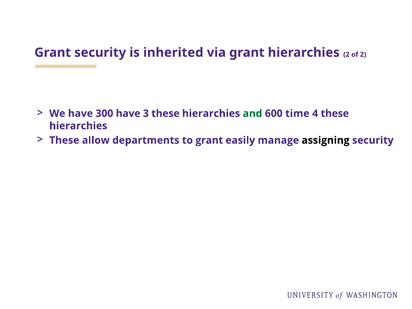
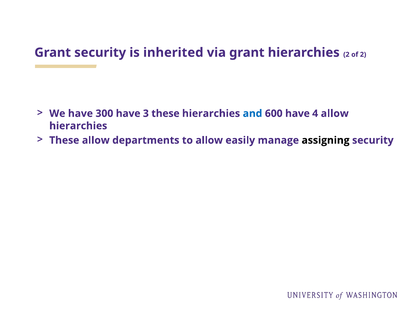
and colour: green -> blue
600 time: time -> have
4 these: these -> allow
to grant: grant -> allow
